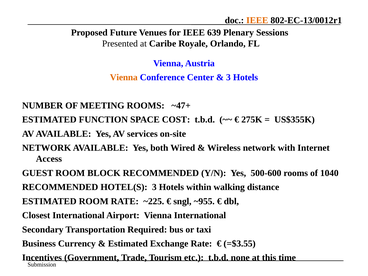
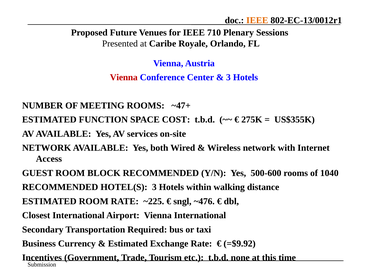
639: 639 -> 710
Vienna at (124, 77) colour: orange -> red
~955: ~955 -> ~476
=$3.55: =$3.55 -> =$9.92
